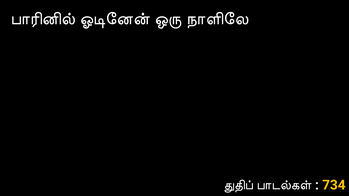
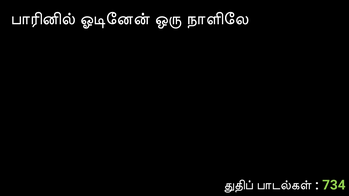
734 colour: yellow -> light green
